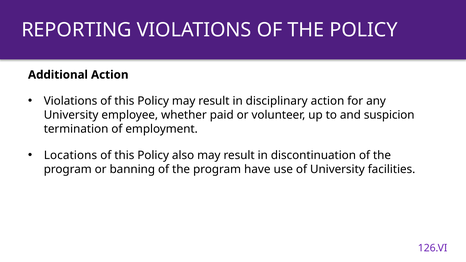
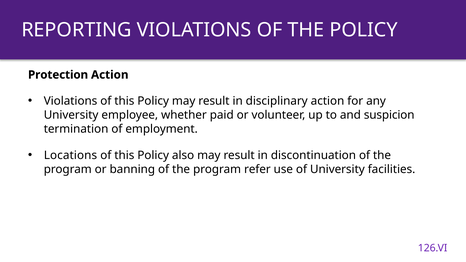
Additional: Additional -> Protection
have: have -> refer
